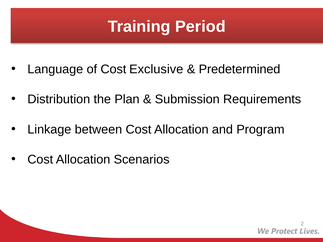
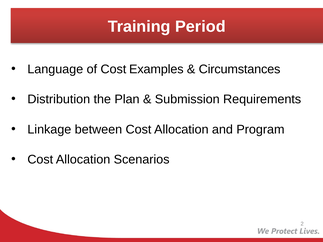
Exclusive: Exclusive -> Examples
Predetermined: Predetermined -> Circumstances
